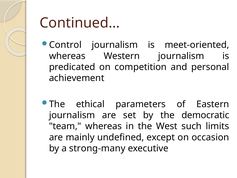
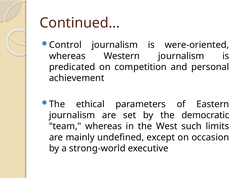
meet-oriented: meet-oriented -> were-oriented
strong-many: strong-many -> strong-world
